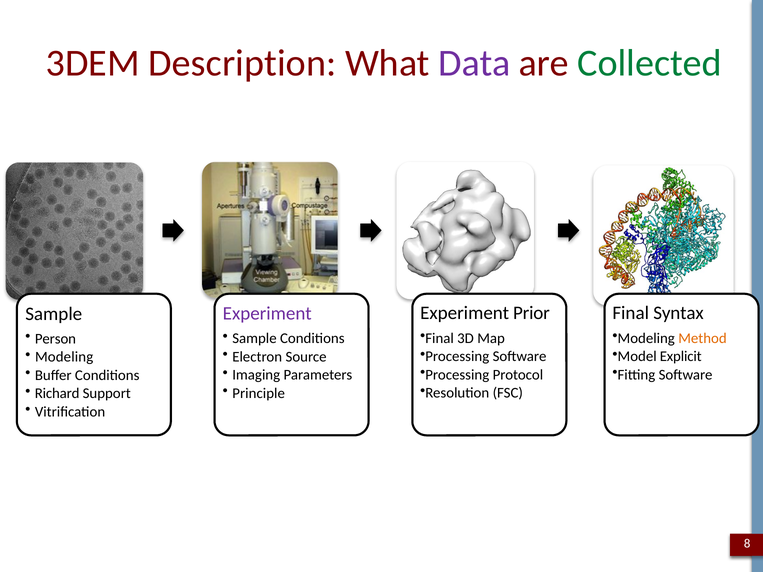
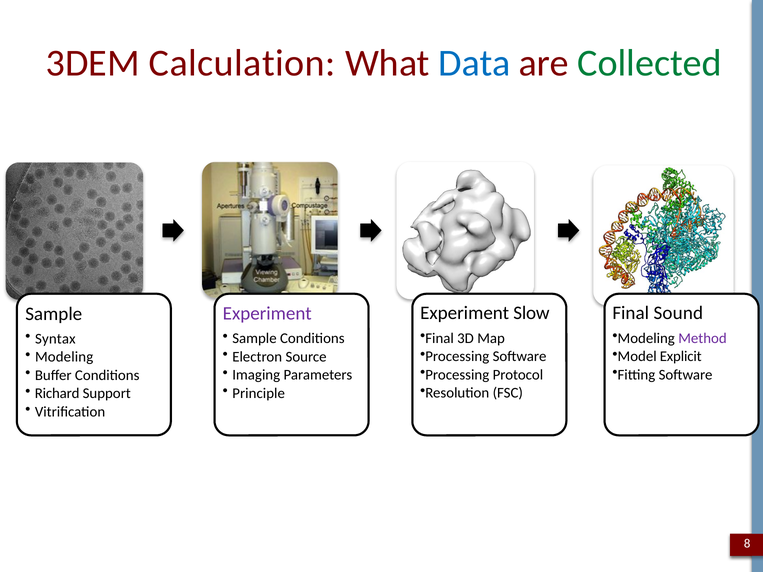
Description: Description -> Calculation
Data colour: purple -> blue
Prior: Prior -> Slow
Syntax: Syntax -> Sound
Method colour: orange -> purple
Person: Person -> Syntax
